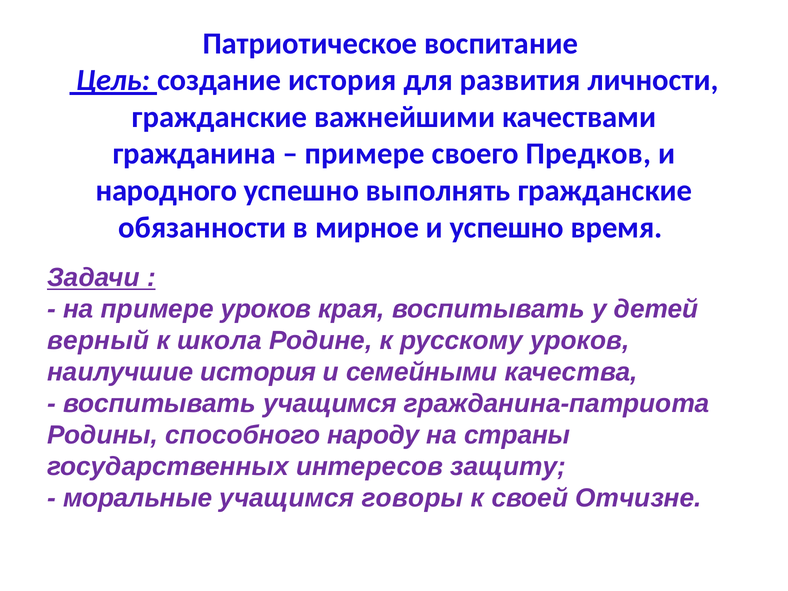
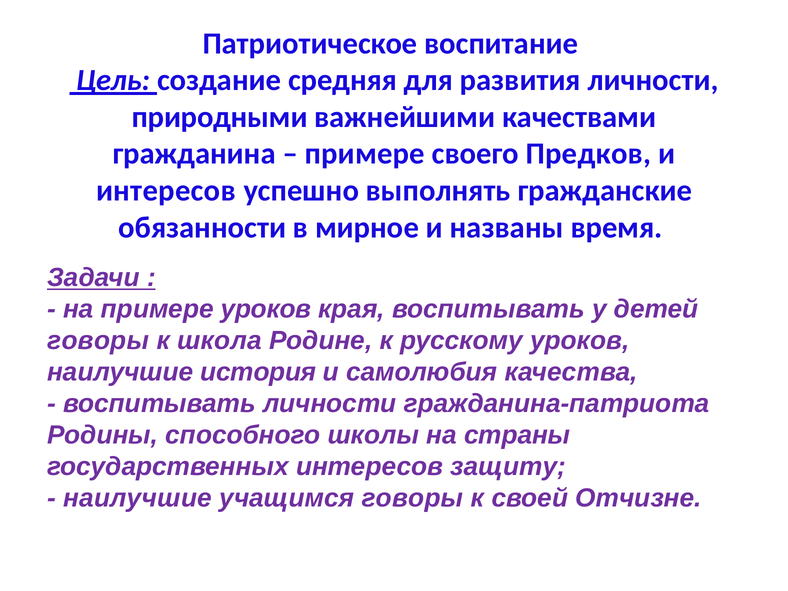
создание история: история -> средняя
гражданские at (220, 117): гражданские -> природными
народного at (166, 191): народного -> интересов
и успешно: успешно -> названы
верный at (98, 341): верный -> говоры
семейными: семейными -> самолюбия
воспитывать учащимся: учащимся -> личности
народу: народу -> школы
моральные at (138, 498): моральные -> наилучшие
